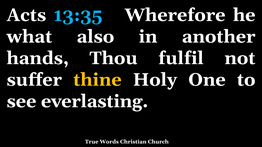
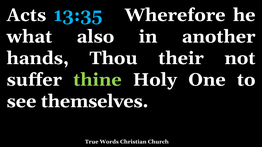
fulfil: fulfil -> their
thine colour: yellow -> light green
everlasting: everlasting -> themselves
